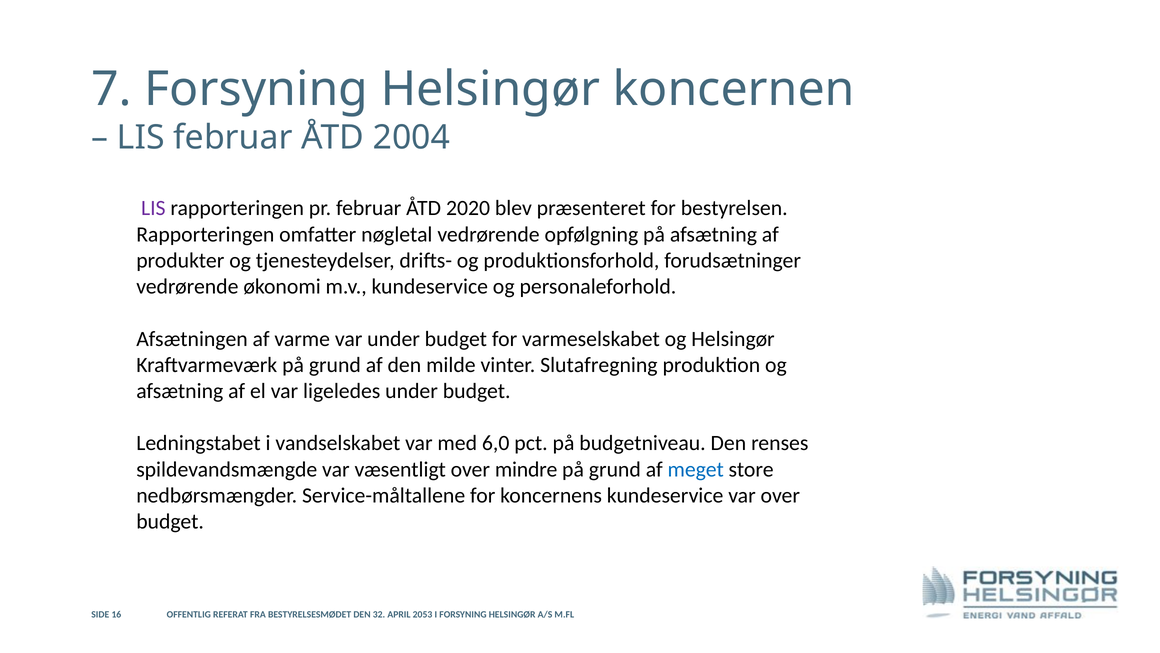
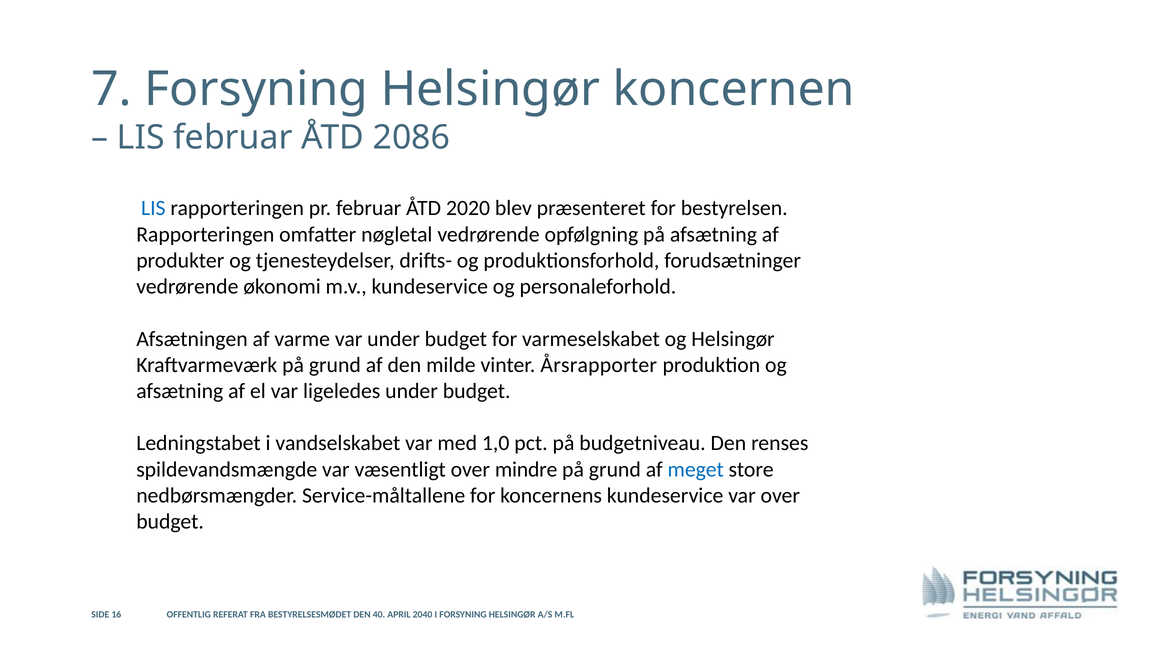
2004: 2004 -> 2086
LIS at (153, 208) colour: purple -> blue
Slutafregning: Slutafregning -> Årsrapporter
6,0: 6,0 -> 1,0
32: 32 -> 40
2053: 2053 -> 2040
